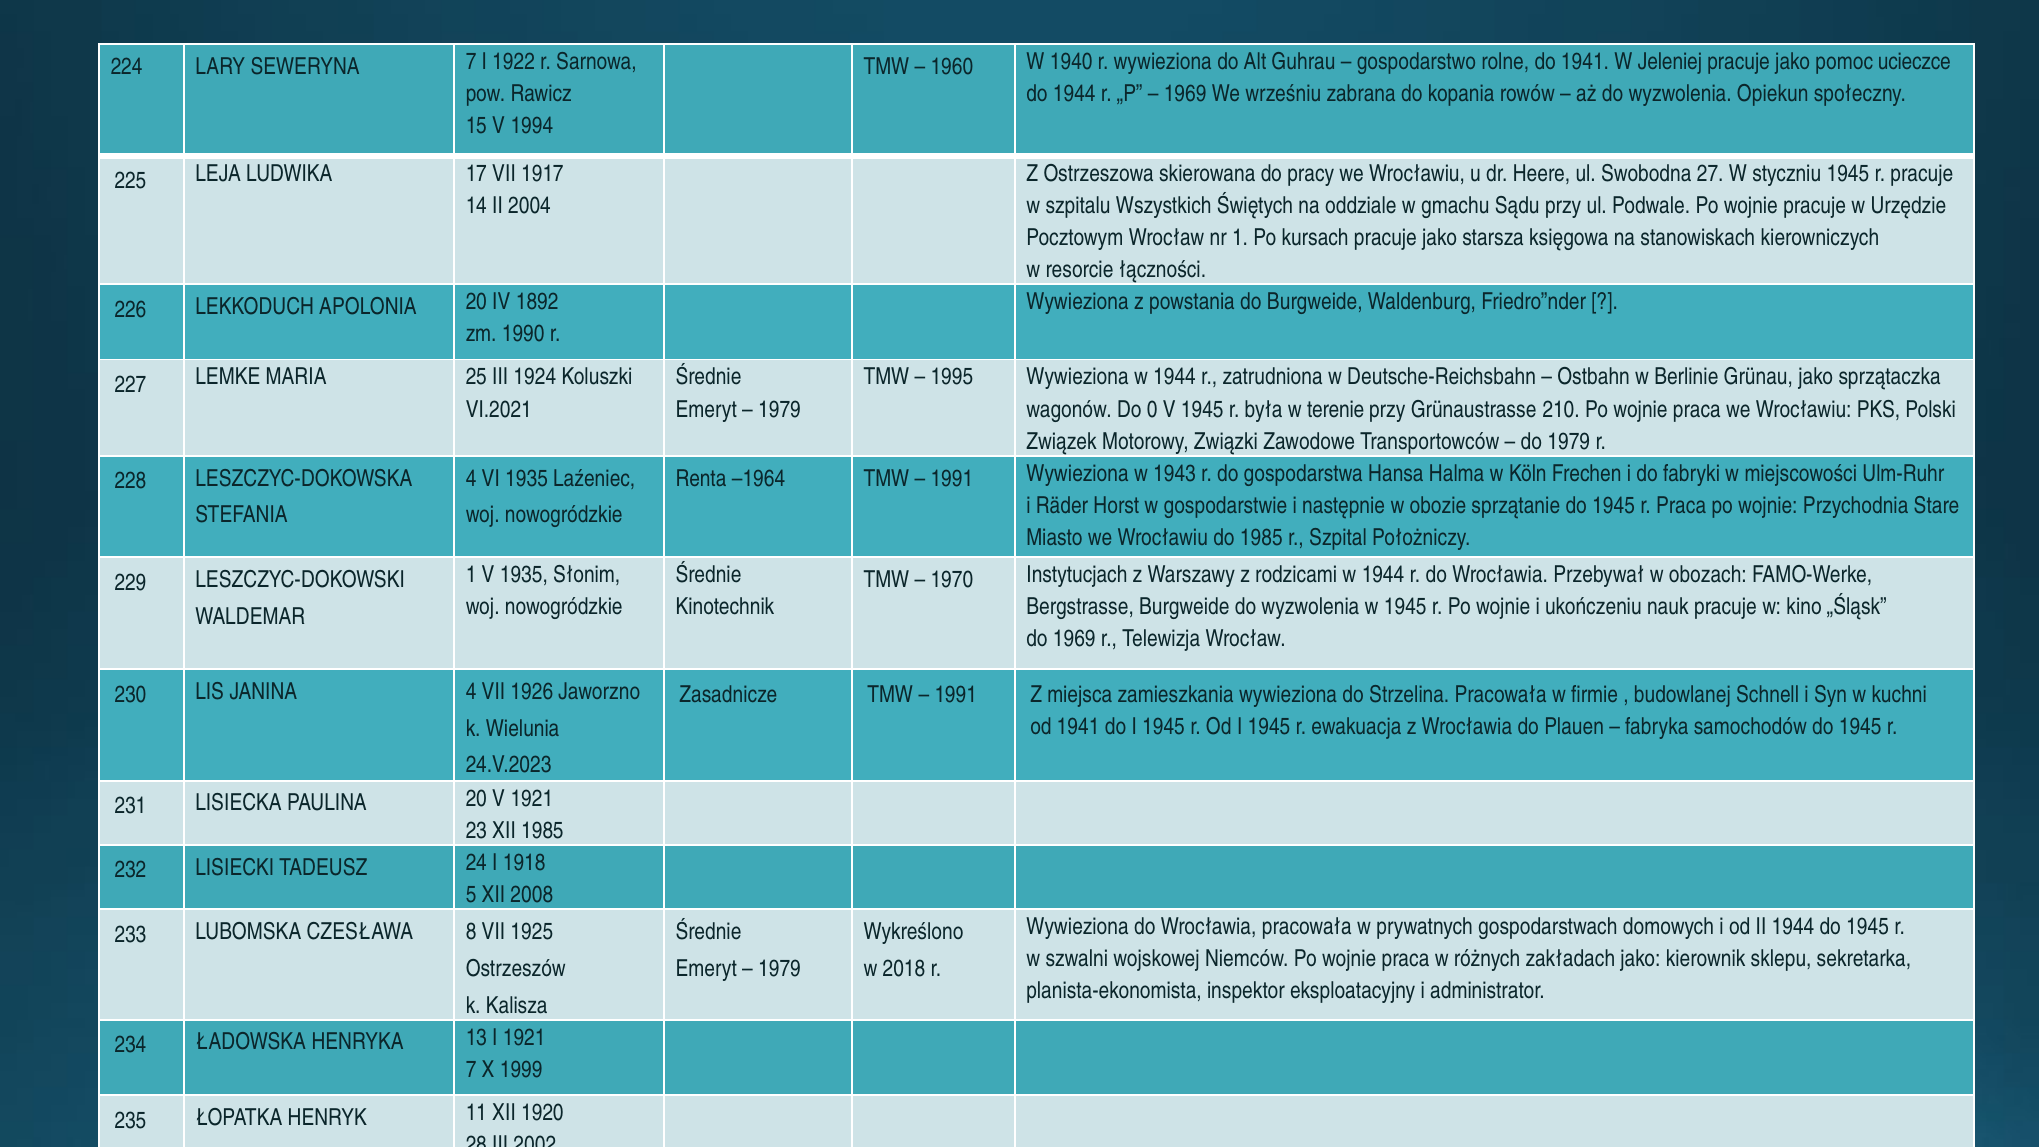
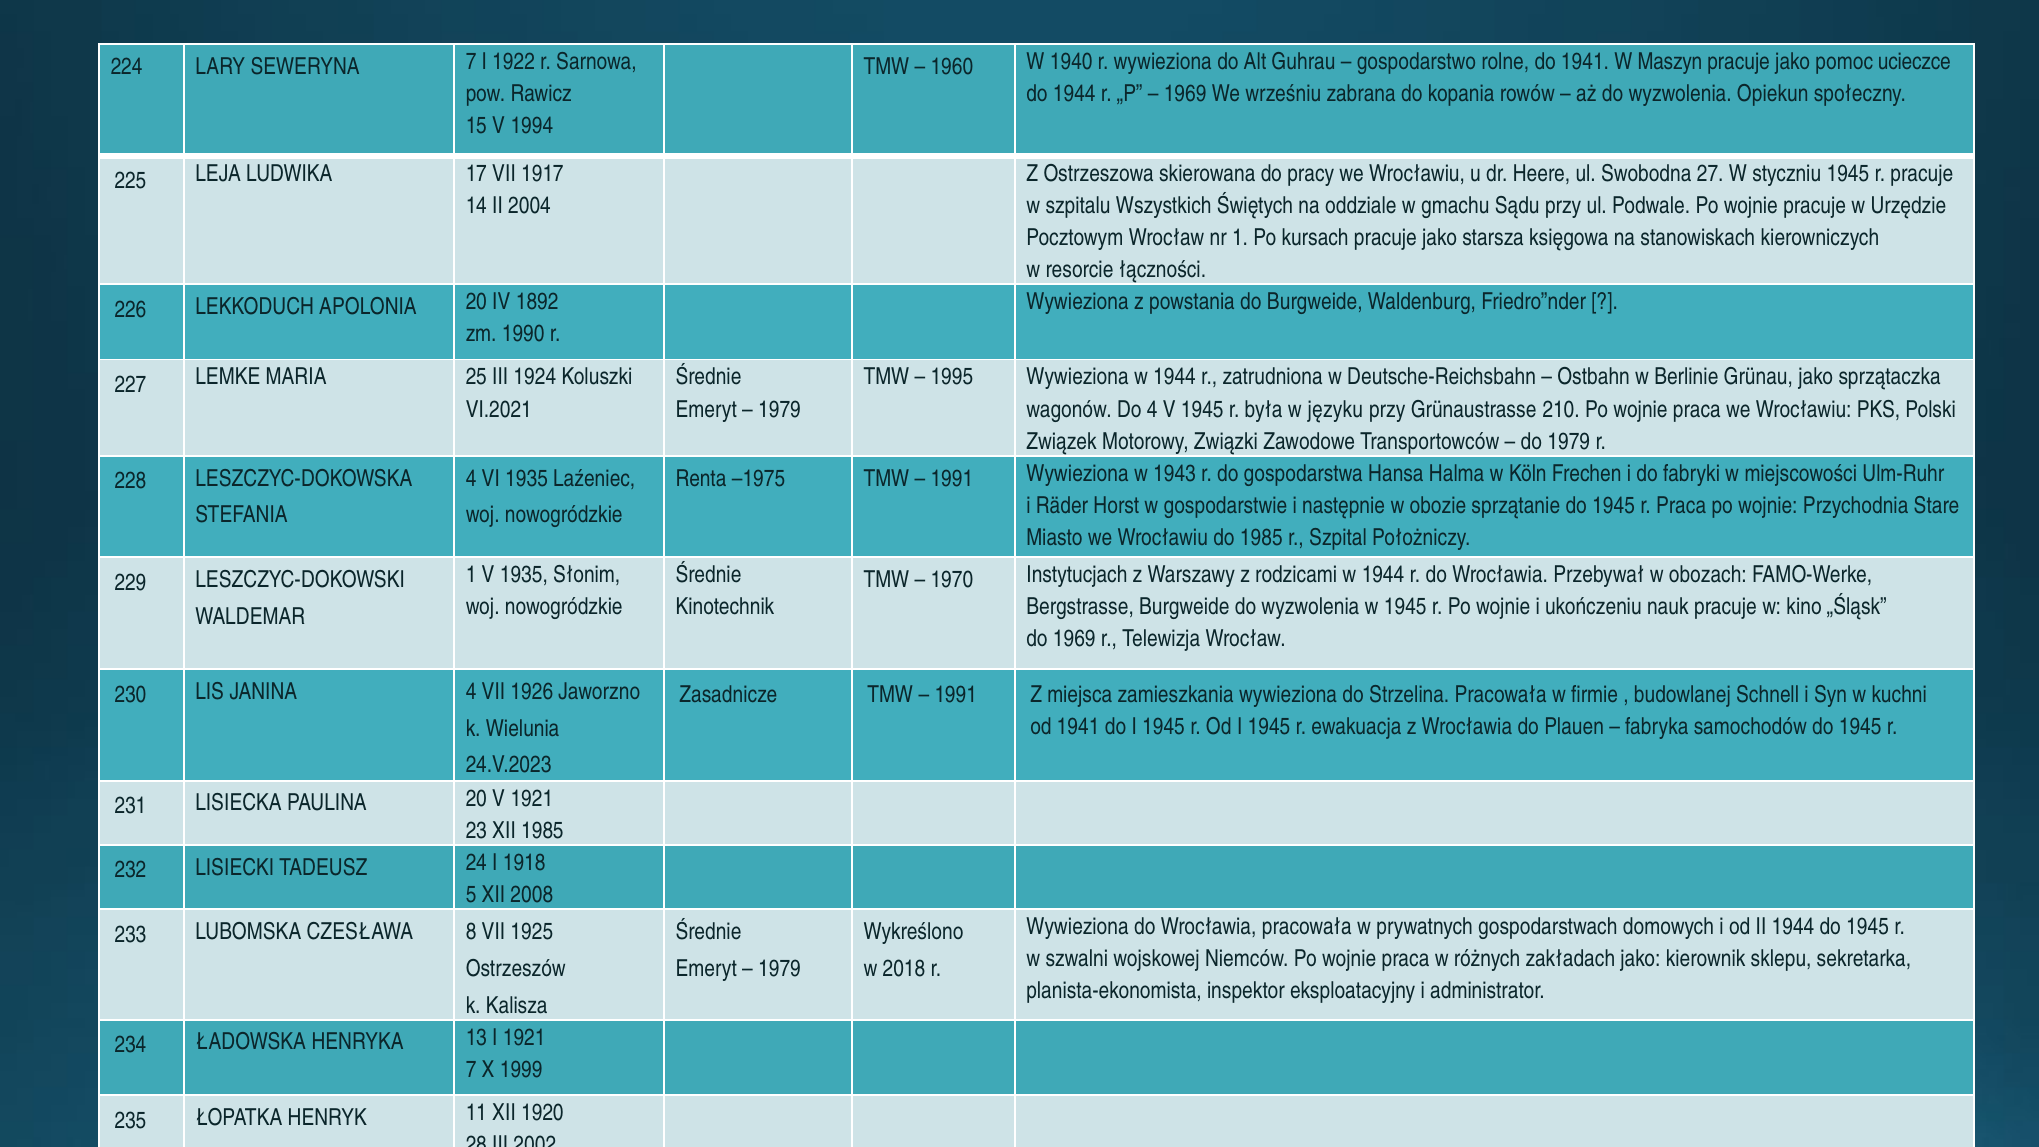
Jeleniej: Jeleniej -> Maszyn
Do 0: 0 -> 4
terenie: terenie -> języku
–1964: –1964 -> –1975
